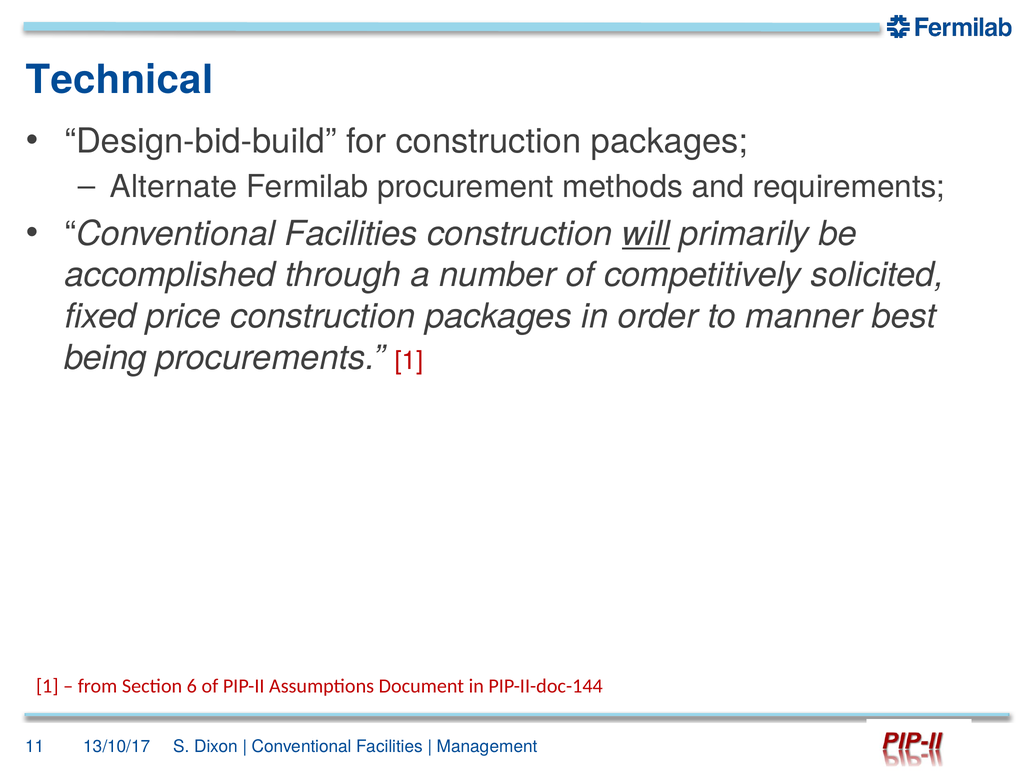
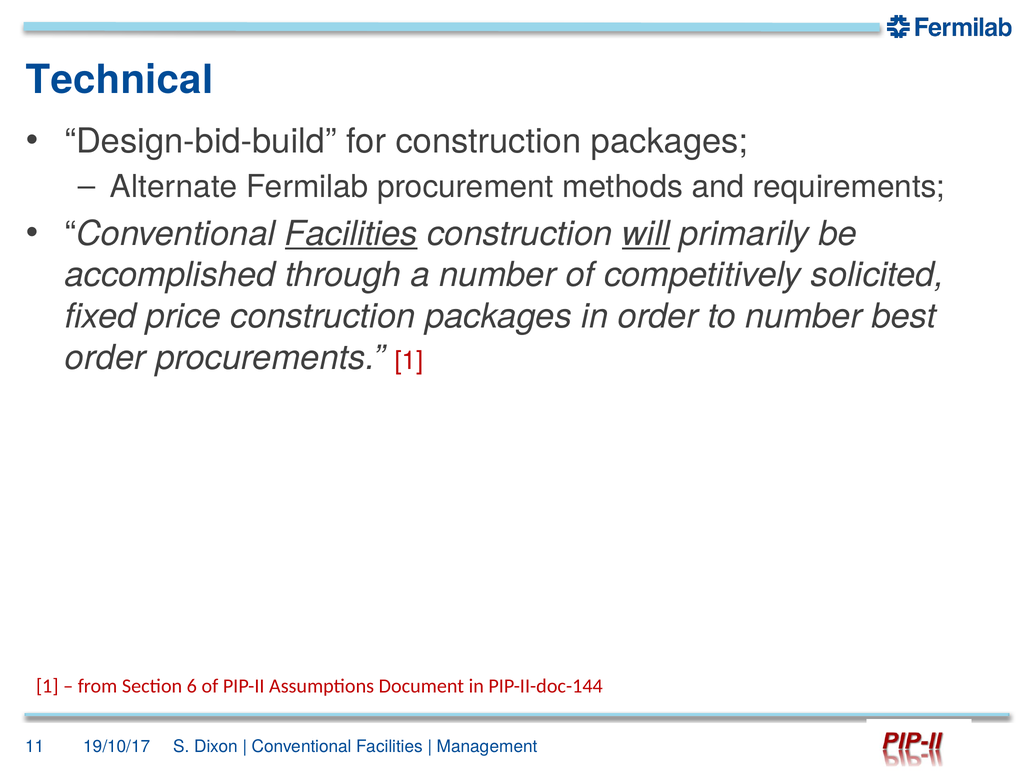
Facilities at (351, 234) underline: none -> present
to manner: manner -> number
being at (106, 358): being -> order
13/10/17: 13/10/17 -> 19/10/17
